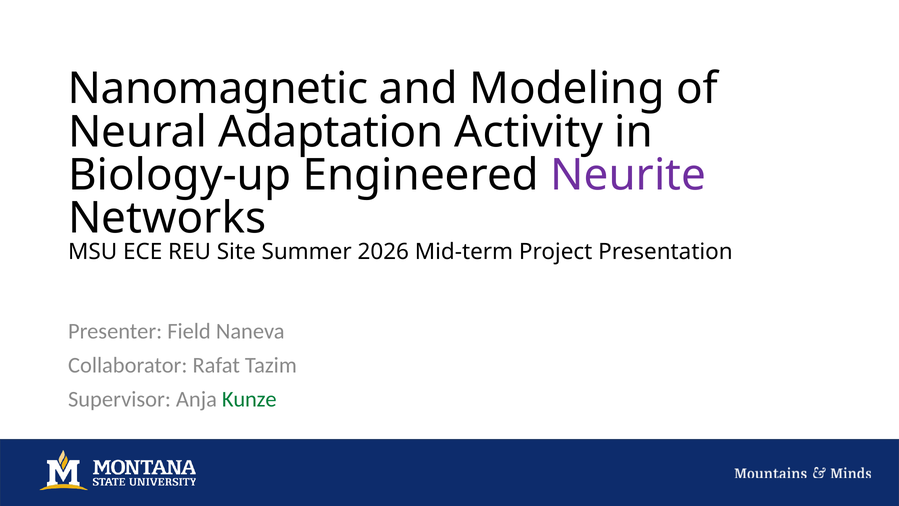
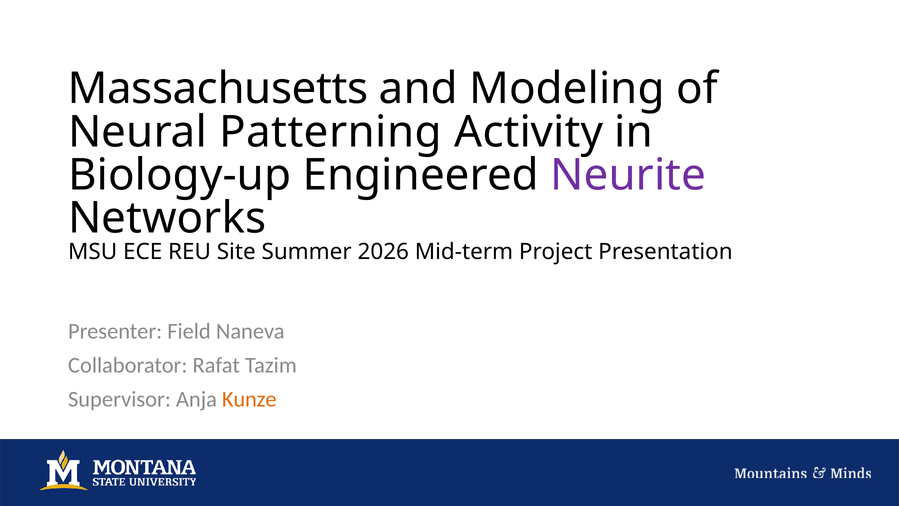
Nanomagnetic: Nanomagnetic -> Massachusetts
Adaptation: Adaptation -> Patterning
Kunze colour: green -> orange
